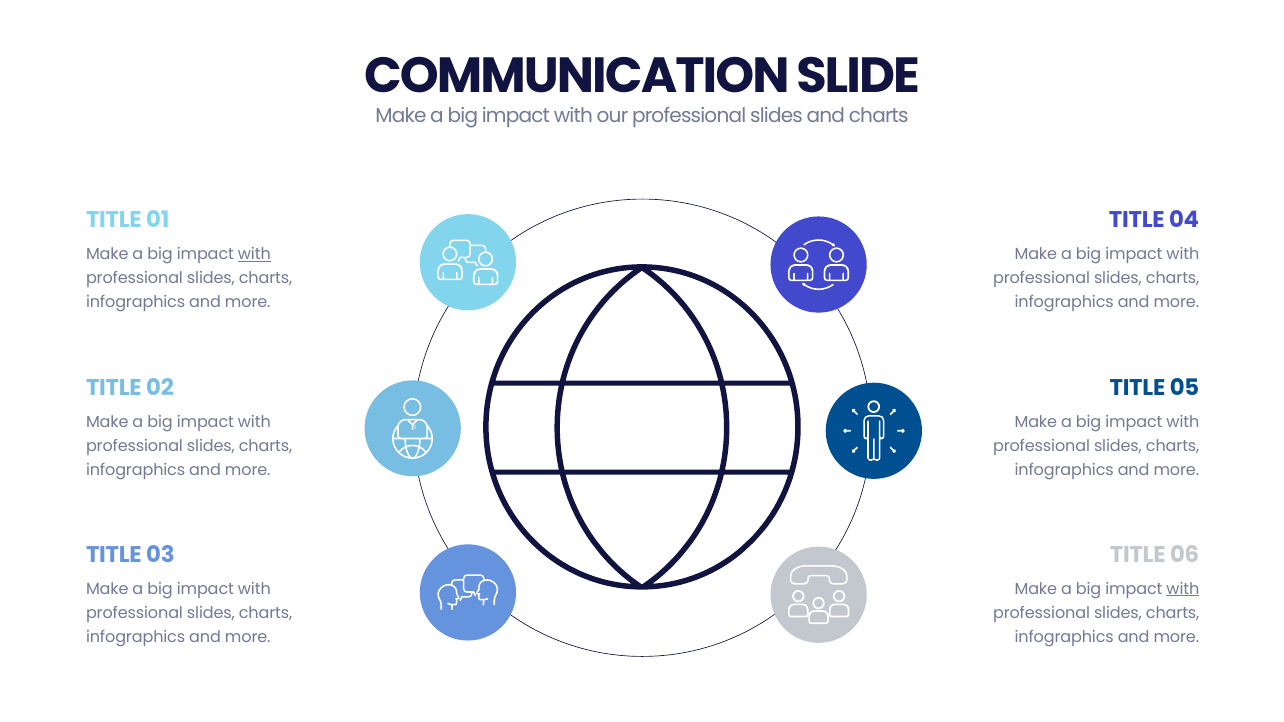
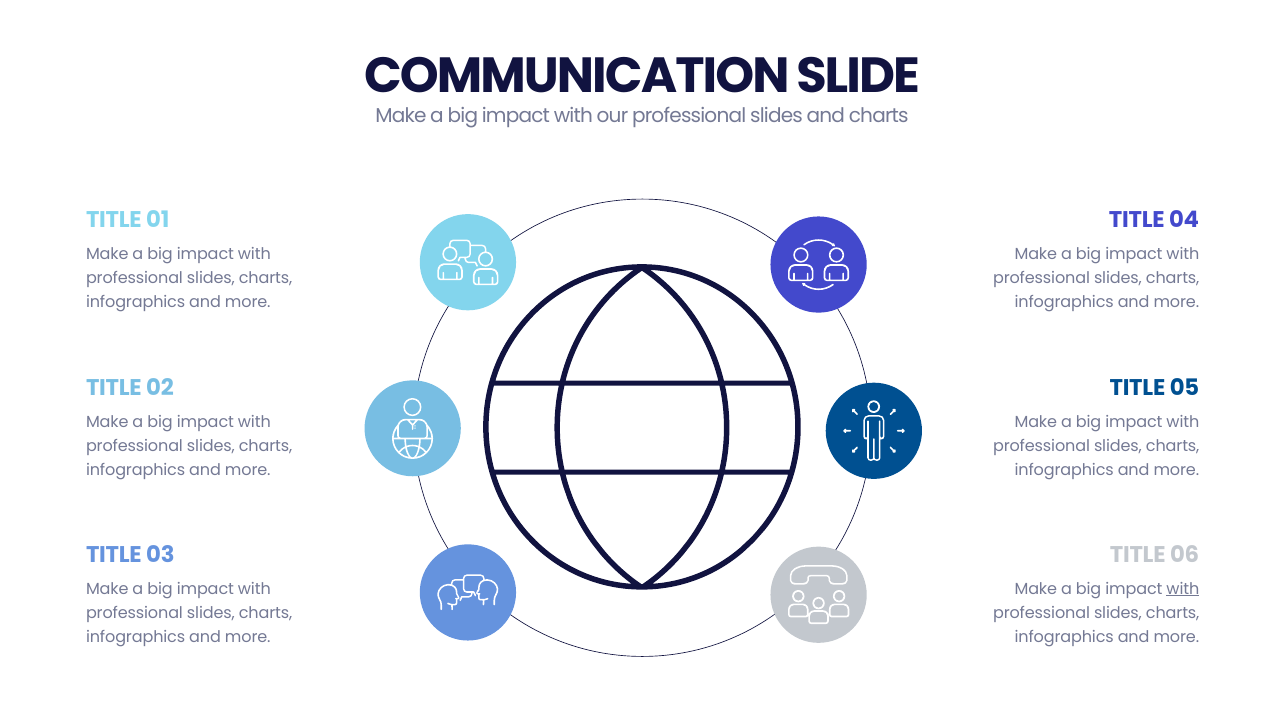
with at (254, 254) underline: present -> none
